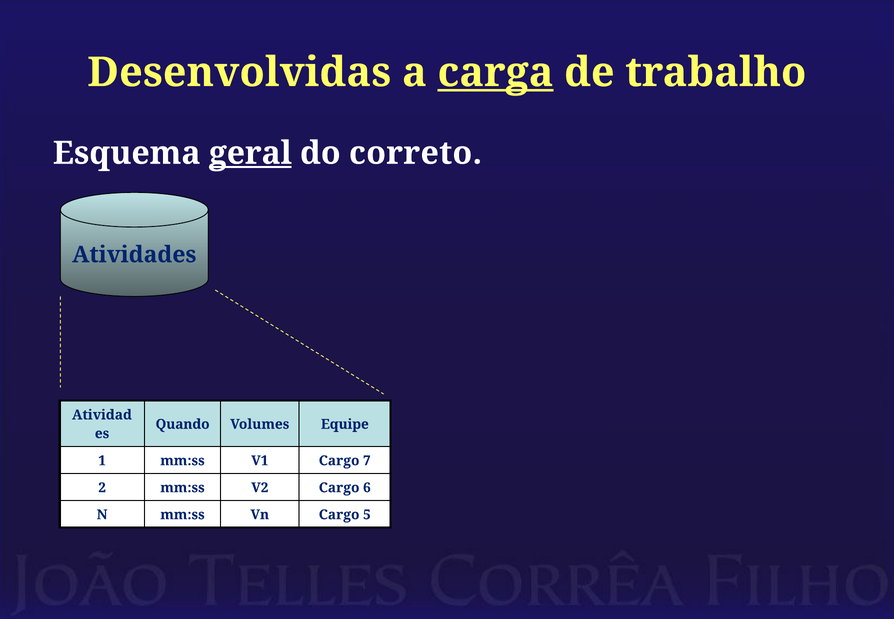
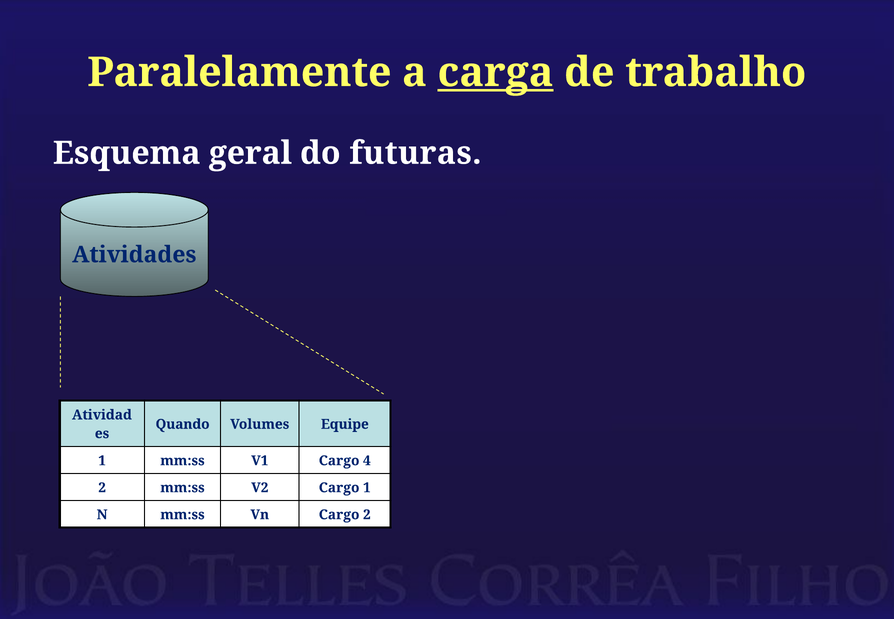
Desenvolvidas: Desenvolvidas -> Paralelamente
geral underline: present -> none
correto: correto -> futuras
7: 7 -> 4
Cargo 6: 6 -> 1
Cargo 5: 5 -> 2
